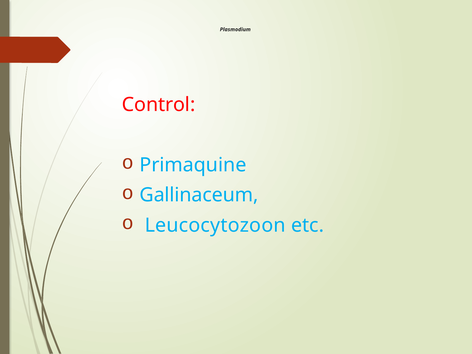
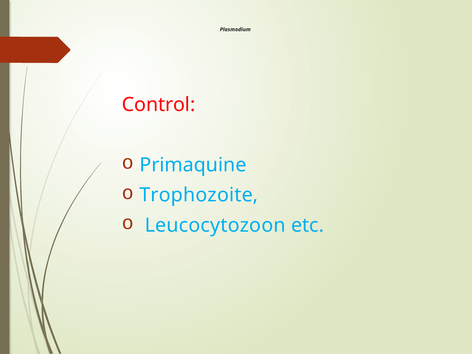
Gallinaceum: Gallinaceum -> Trophozoite
